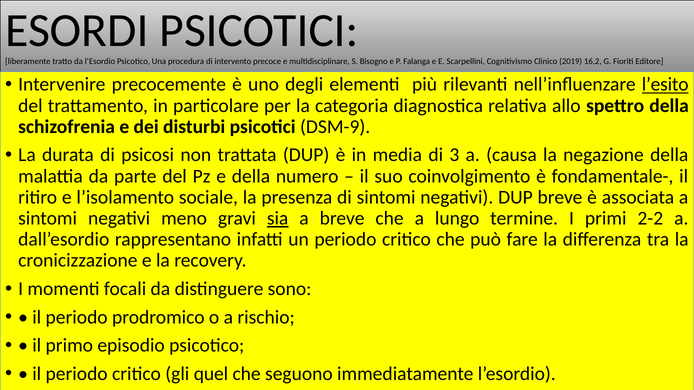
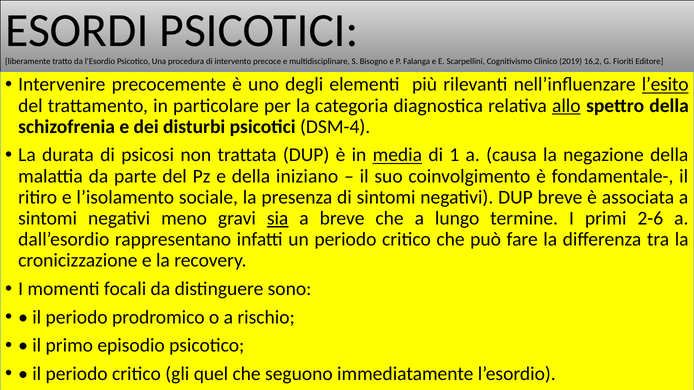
allo underline: none -> present
DSM-9: DSM-9 -> DSM-4
media underline: none -> present
3: 3 -> 1
numero: numero -> iniziano
2-2: 2-2 -> 2-6
